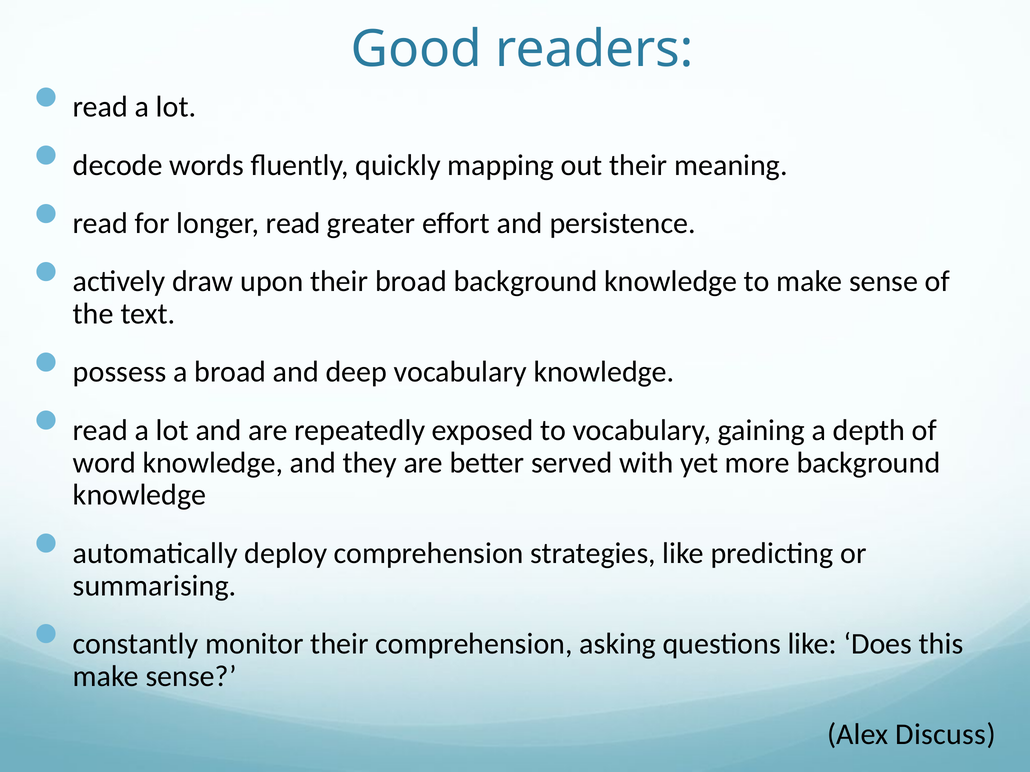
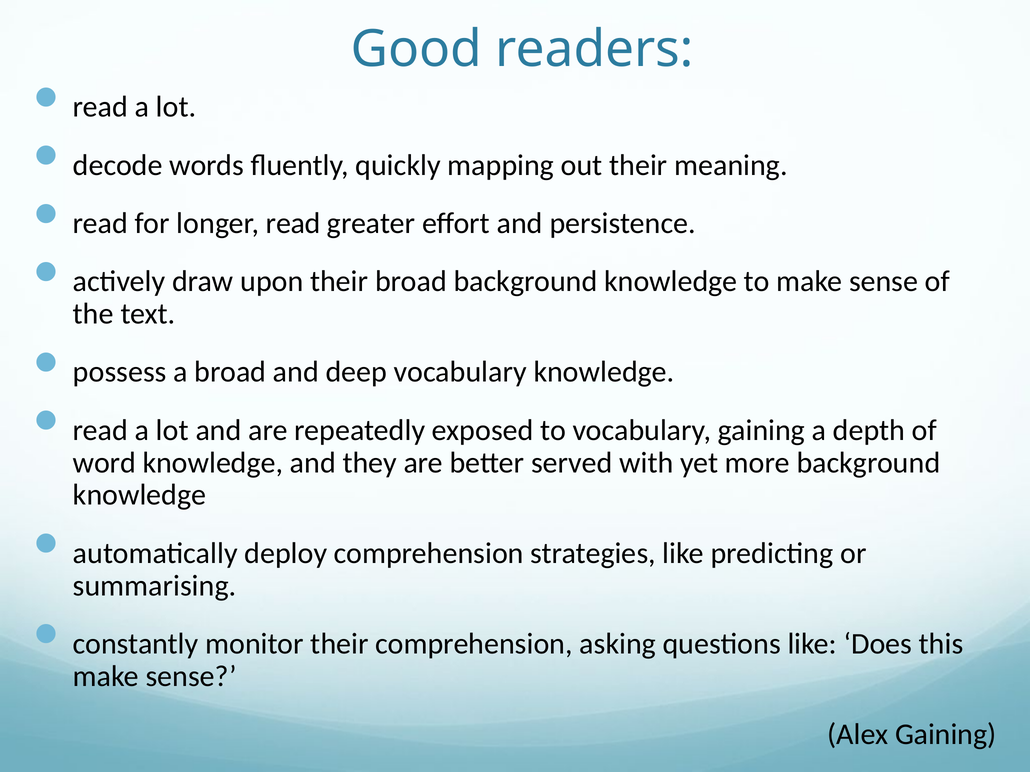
Alex Discuss: Discuss -> Gaining
